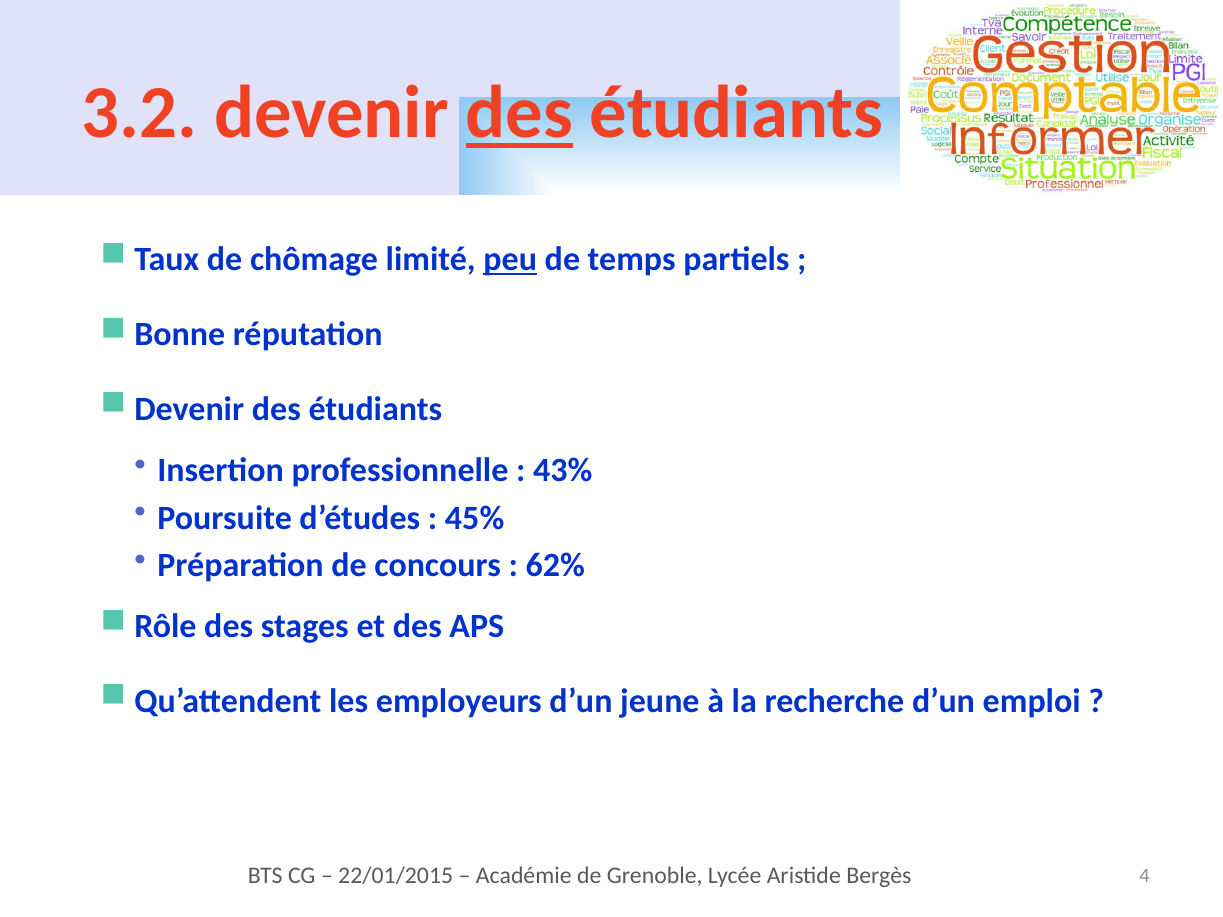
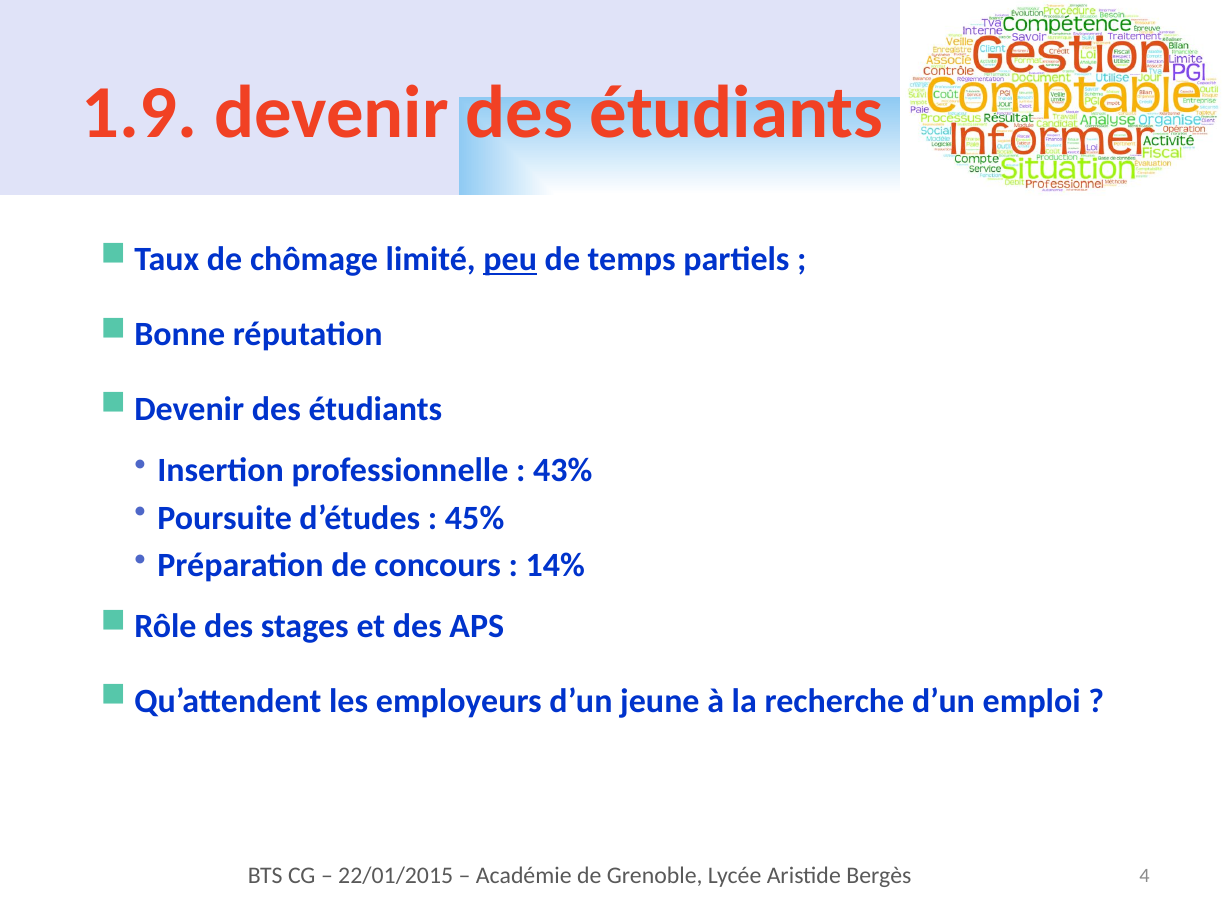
3.2: 3.2 -> 1.9
des at (519, 113) underline: present -> none
62%: 62% -> 14%
